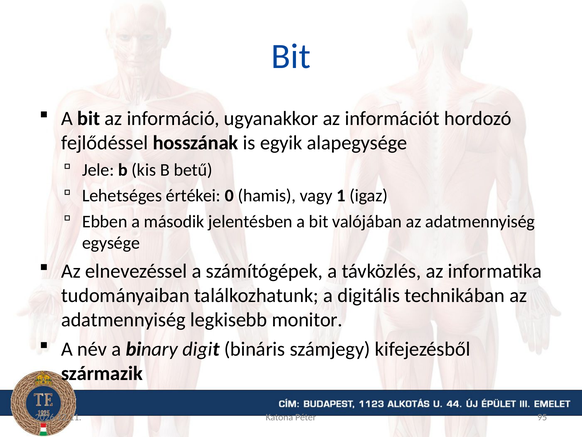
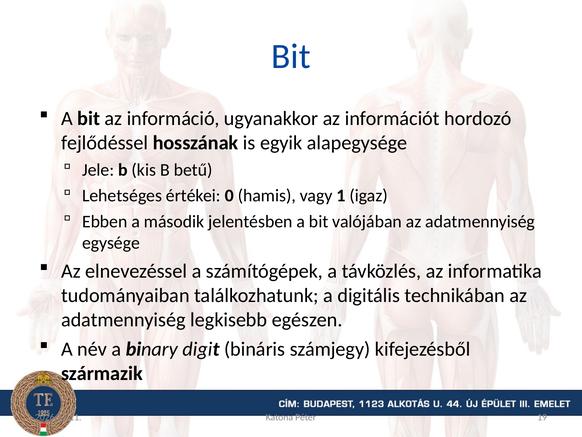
monitor: monitor -> egészen
95: 95 -> 19
